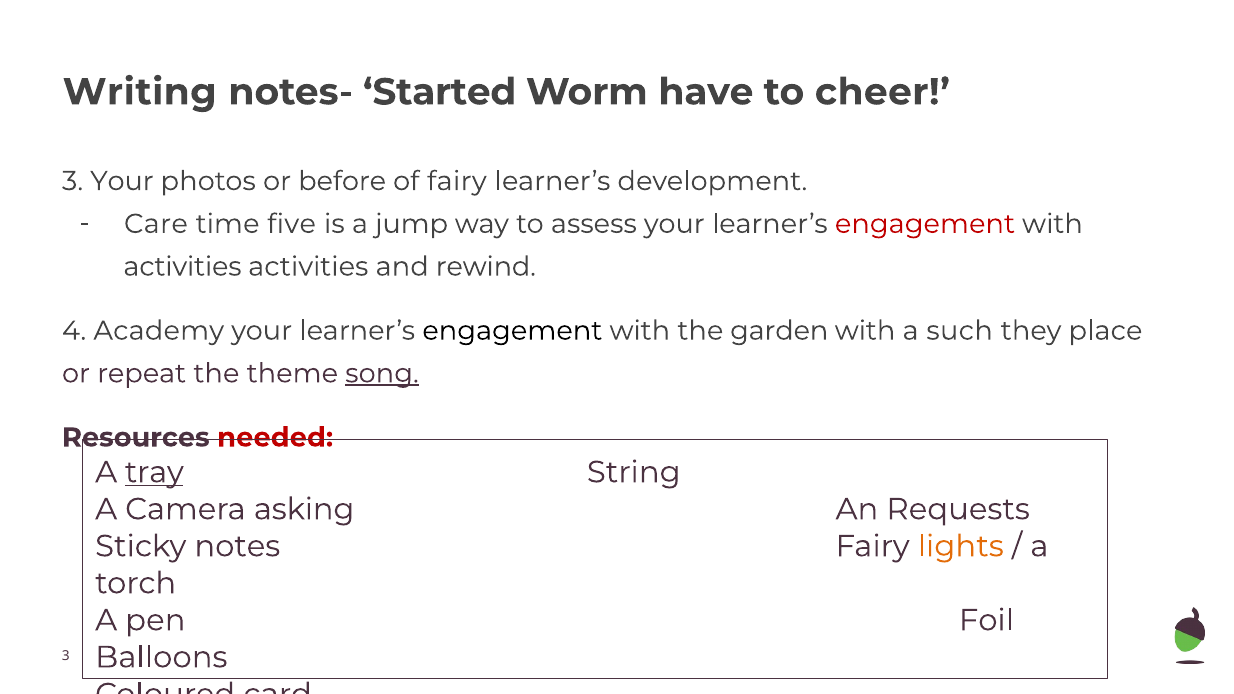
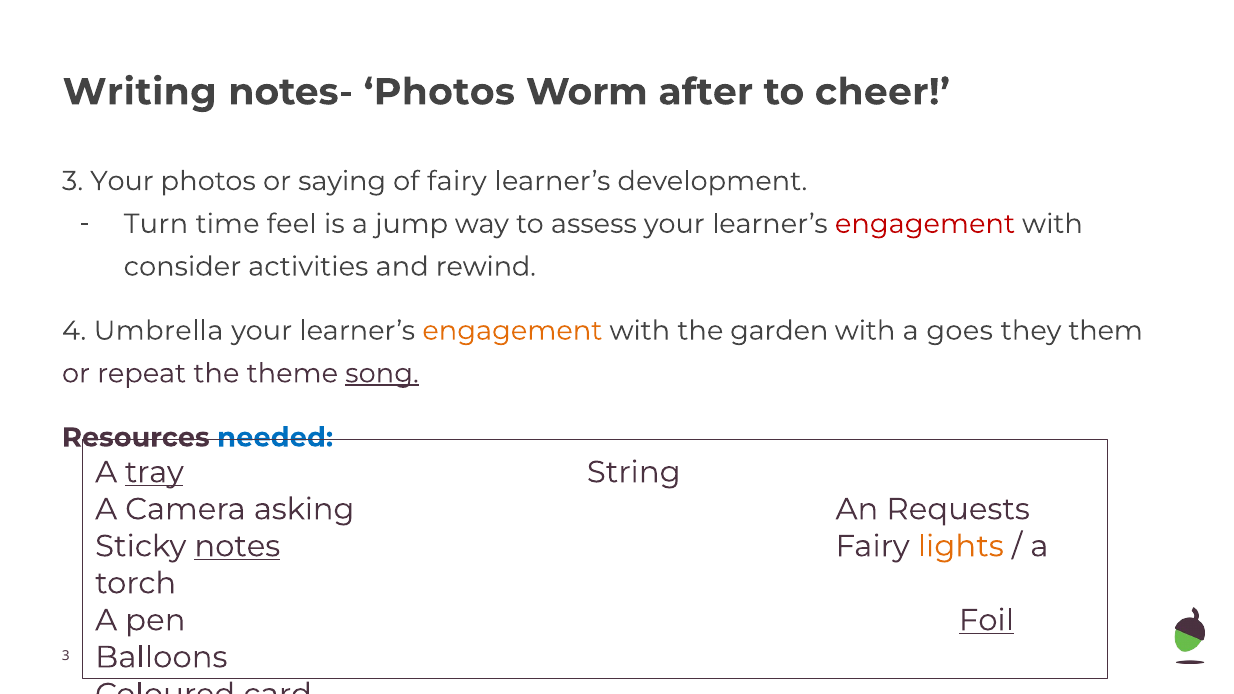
notes- Started: Started -> Photos
have: have -> after
before: before -> saying
Care: Care -> Turn
five: five -> feel
activities at (182, 267): activities -> consider
Academy: Academy -> Umbrella
engagement at (512, 331) colour: black -> orange
such: such -> goes
place: place -> them
needed colour: red -> blue
notes underline: none -> present
Foil underline: none -> present
